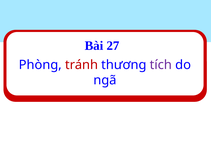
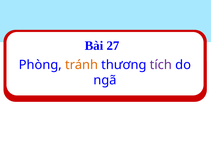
tránh colour: red -> orange
